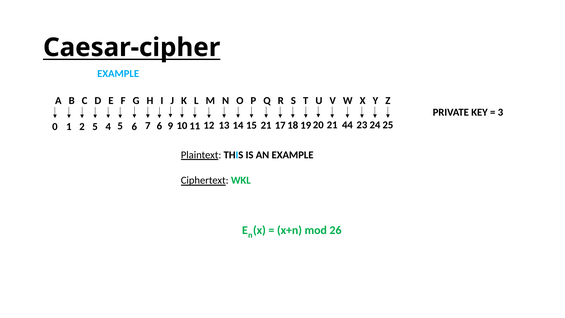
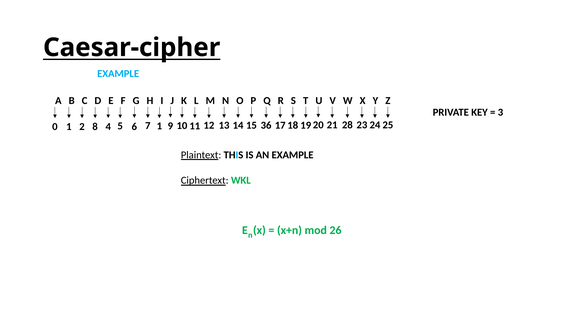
2 5: 5 -> 8
7 6: 6 -> 1
15 21: 21 -> 36
44: 44 -> 28
